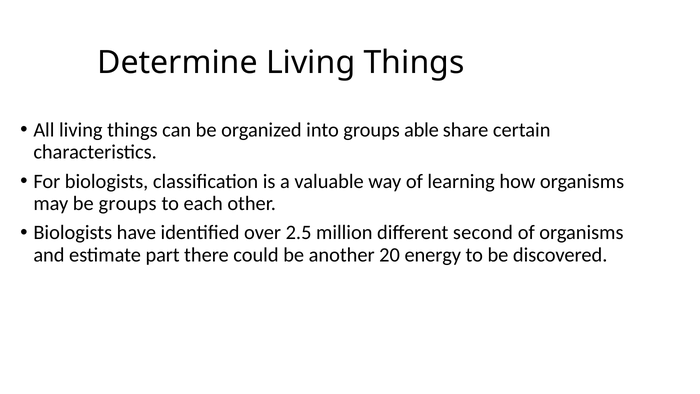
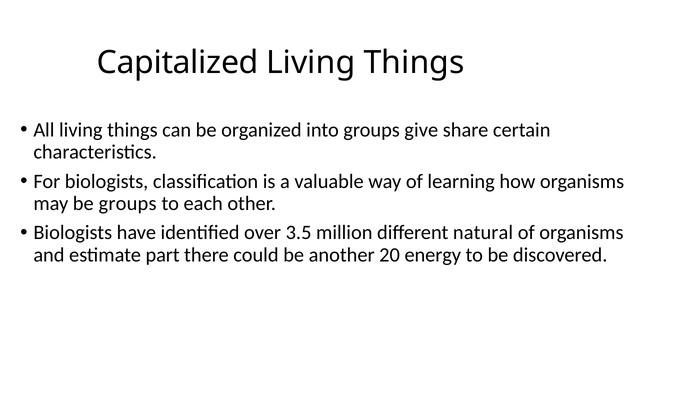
Determine: Determine -> Capitalized
able: able -> give
2.5: 2.5 -> 3.5
second: second -> natural
